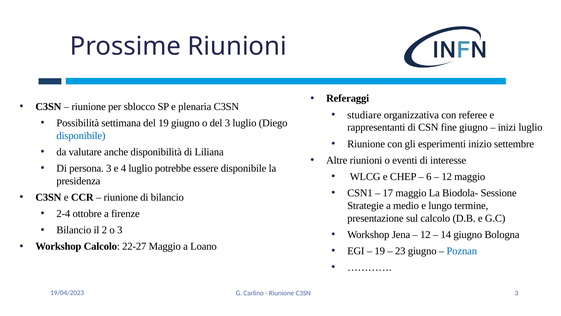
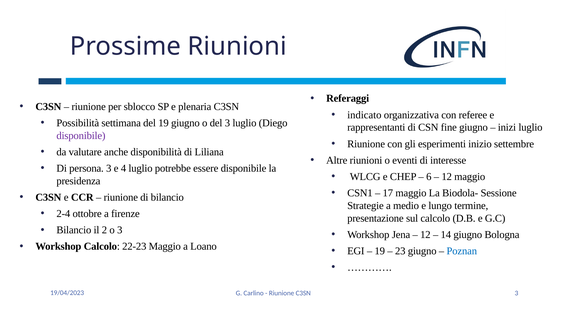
studiare: studiare -> indicato
disponibile at (81, 135) colour: blue -> purple
22-27: 22-27 -> 22-23
